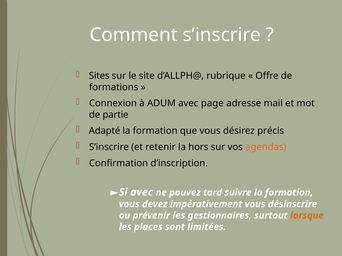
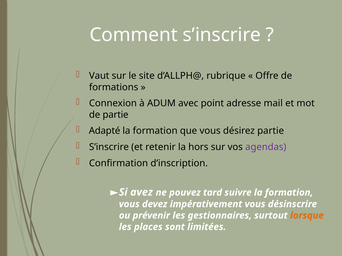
Sites: Sites -> Vaut
page: page -> point
désirez précis: précis -> partie
agendas colour: orange -> purple
Si avec: avec -> avez
